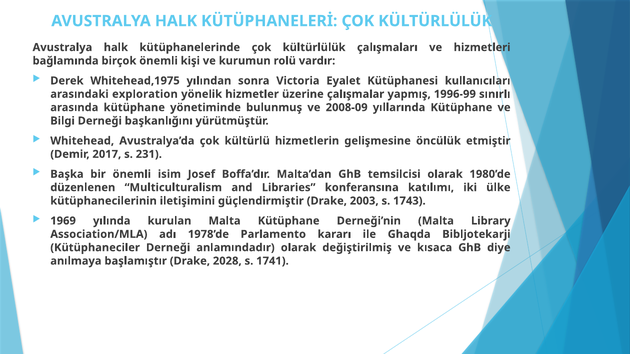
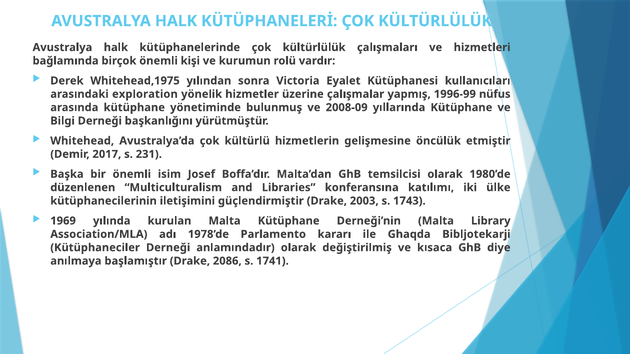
sınırlı: sınırlı -> nüfus
2028: 2028 -> 2086
